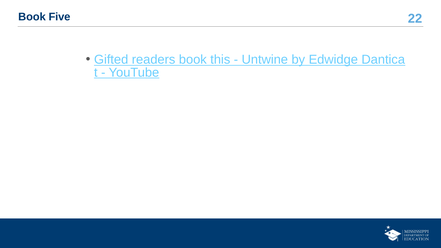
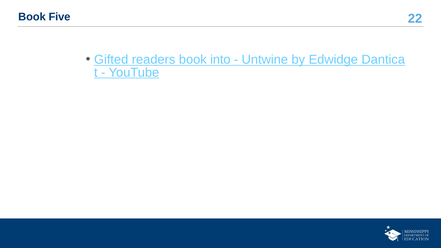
this: this -> into
